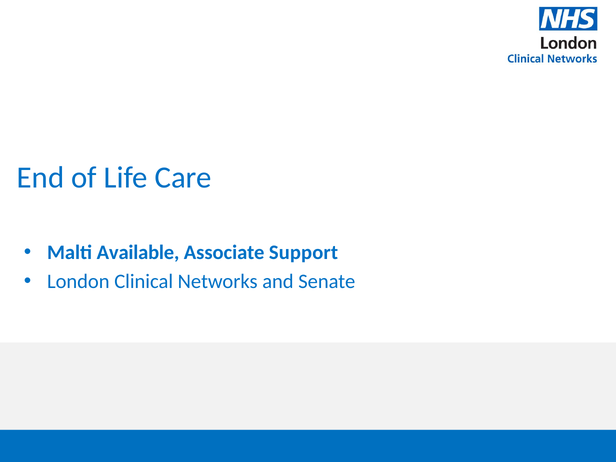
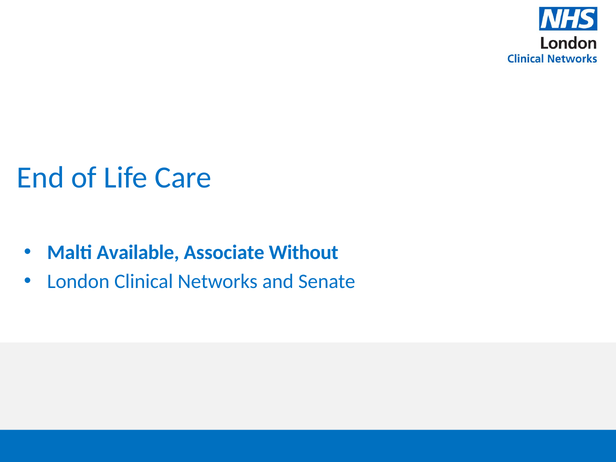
Support: Support -> Without
